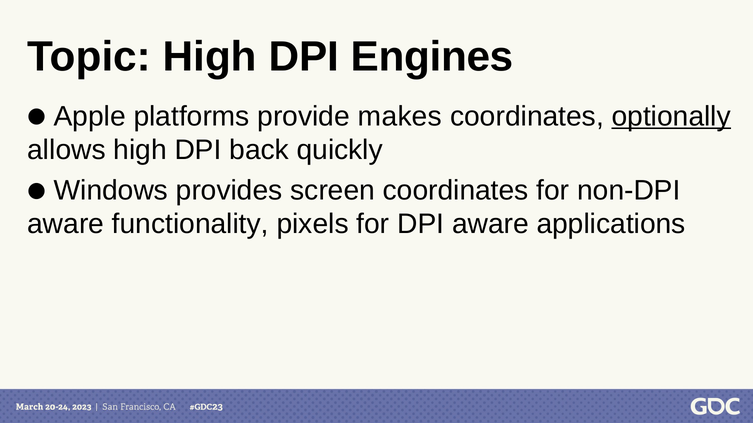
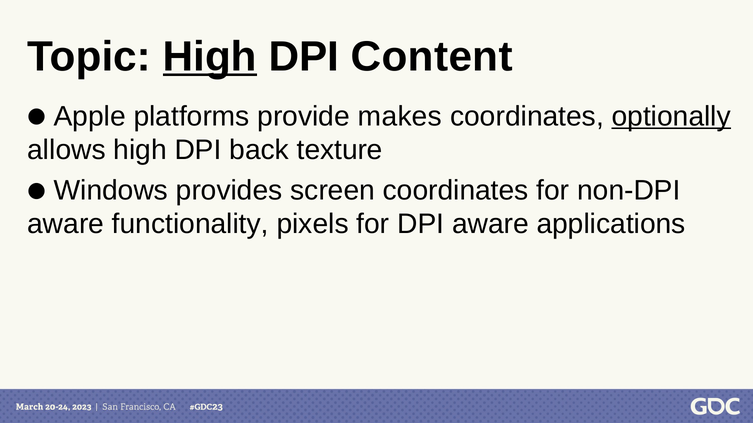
High at (210, 57) underline: none -> present
Engines: Engines -> Content
quickly: quickly -> texture
